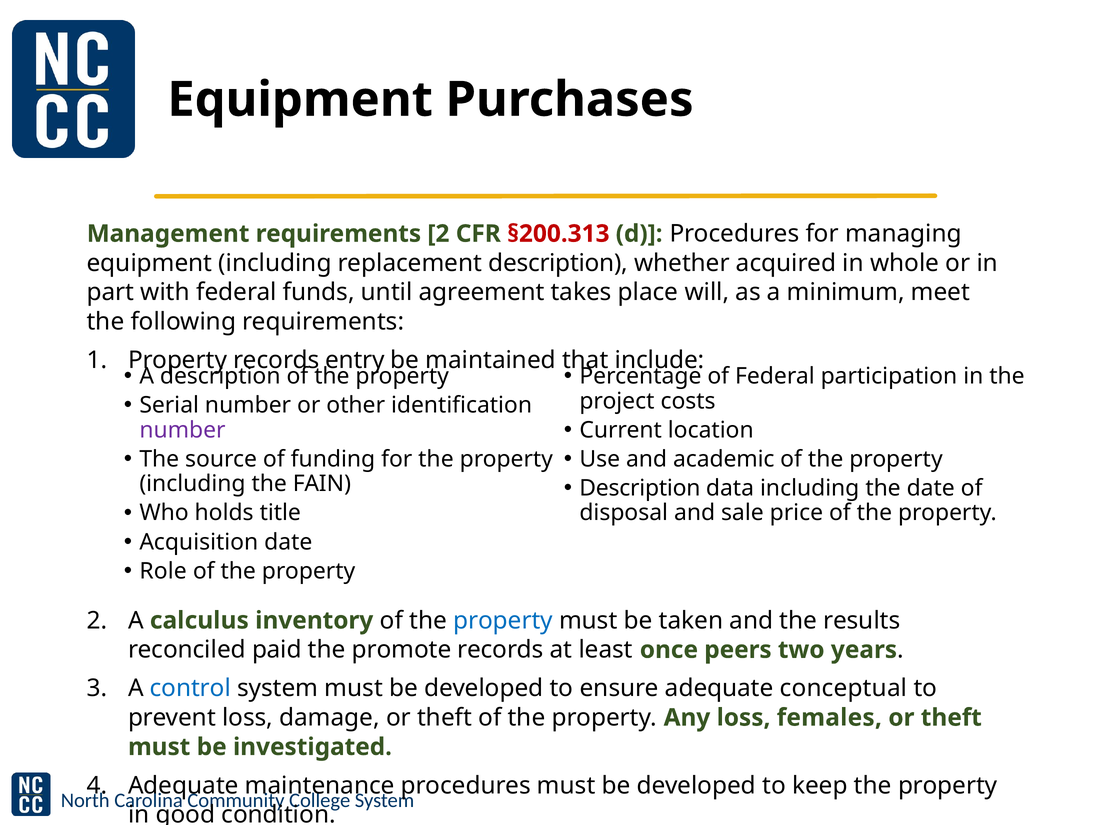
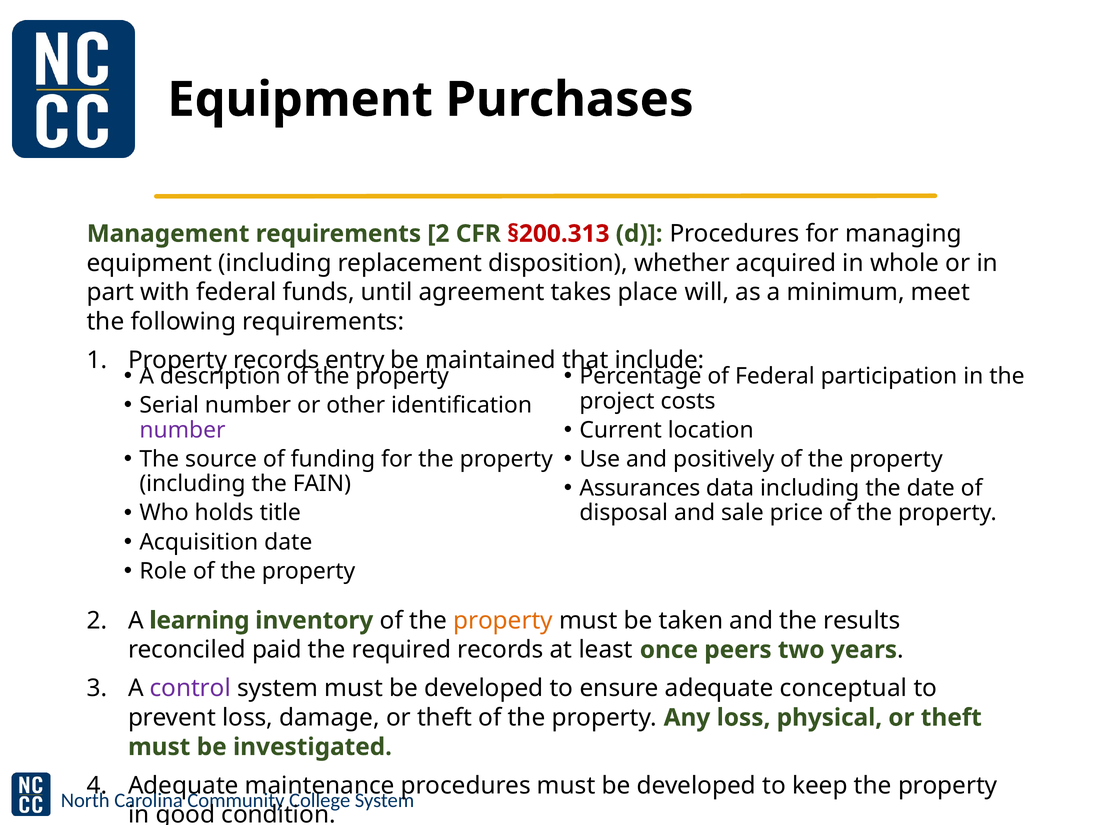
replacement description: description -> disposition
academic: academic -> positively
Description at (640, 489): Description -> Assurances
calculus: calculus -> learning
property at (503, 621) colour: blue -> orange
promote: promote -> required
control colour: blue -> purple
females: females -> physical
